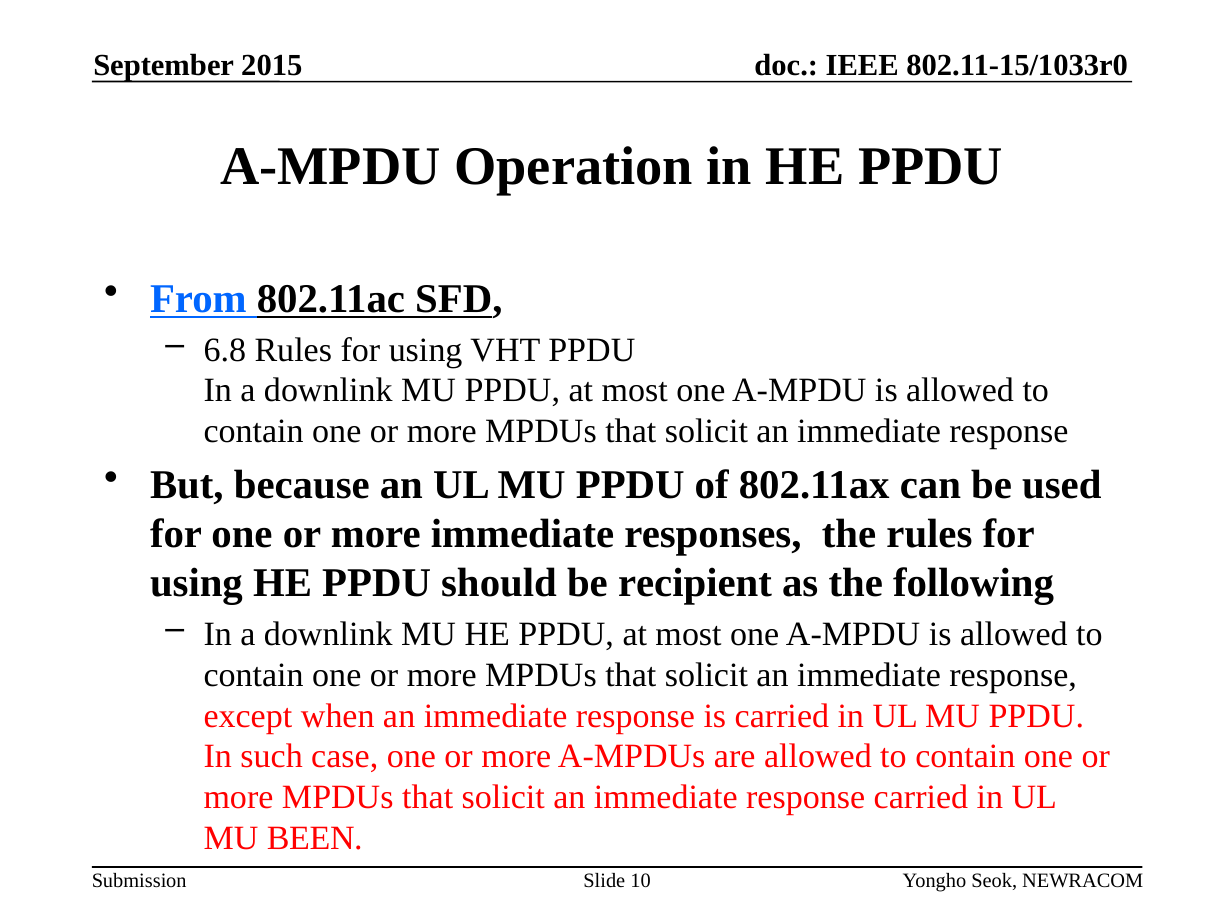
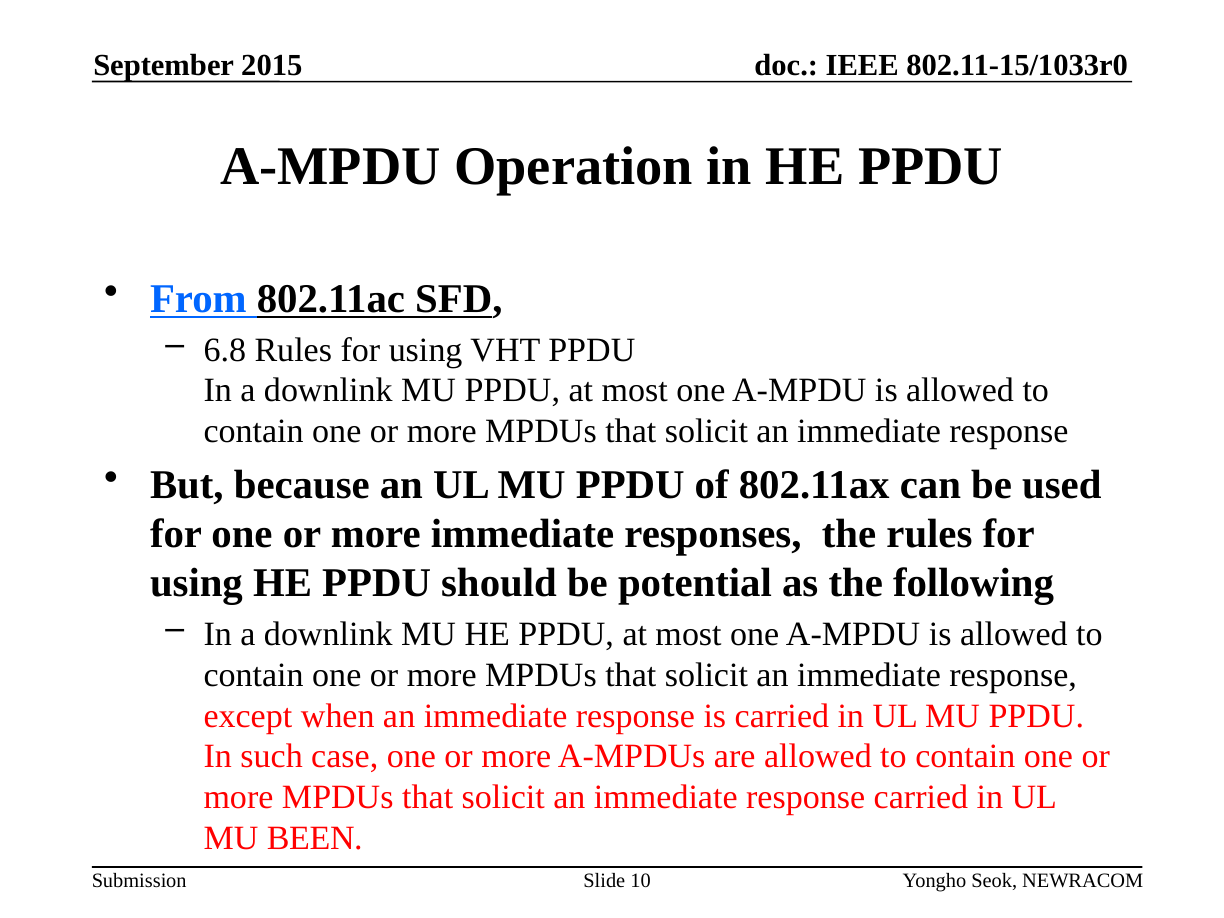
recipient: recipient -> potential
